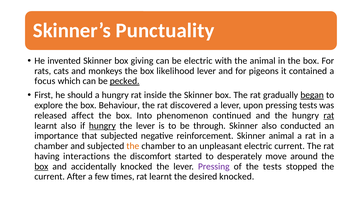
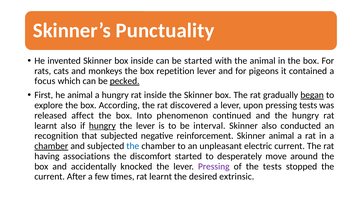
box giving: giving -> inside
be electric: electric -> started
likelihood: likelihood -> repetition
he should: should -> animal
Behaviour: Behaviour -> According
rat at (329, 115) underline: present -> none
through: through -> interval
importance: importance -> recognition
chamber at (51, 146) underline: none -> present
the at (133, 146) colour: orange -> blue
interactions: interactions -> associations
box at (41, 166) underline: present -> none
desired knocked: knocked -> extrinsic
